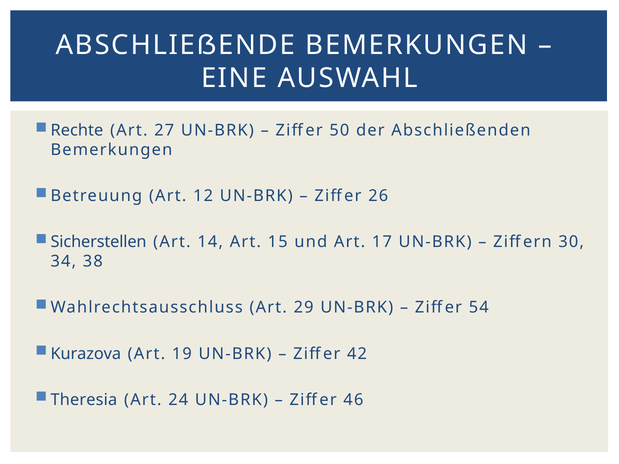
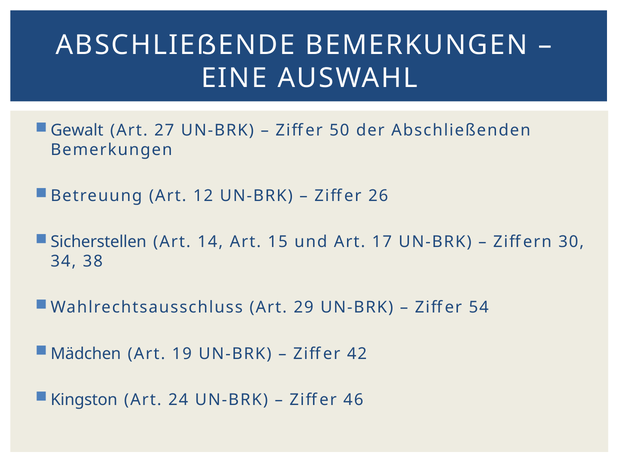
Rechte: Rechte -> Gewalt
Kurazova: Kurazova -> Mädchen
Theresia: Theresia -> Kingston
